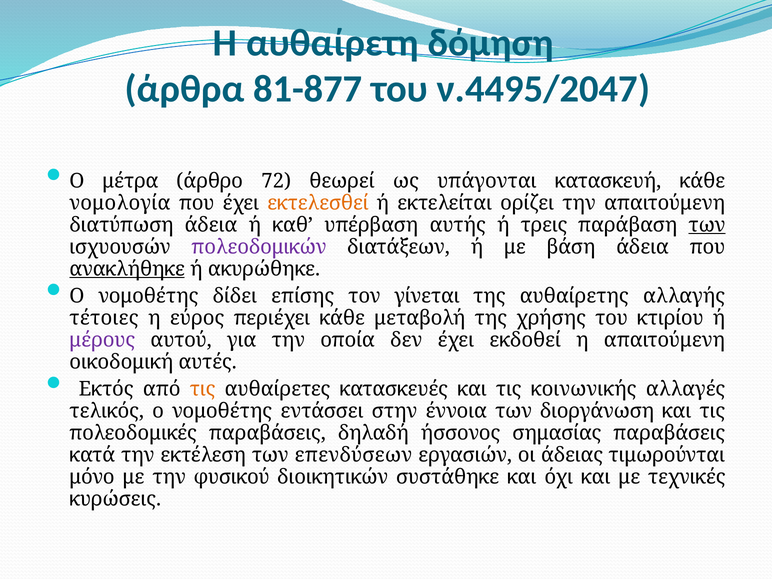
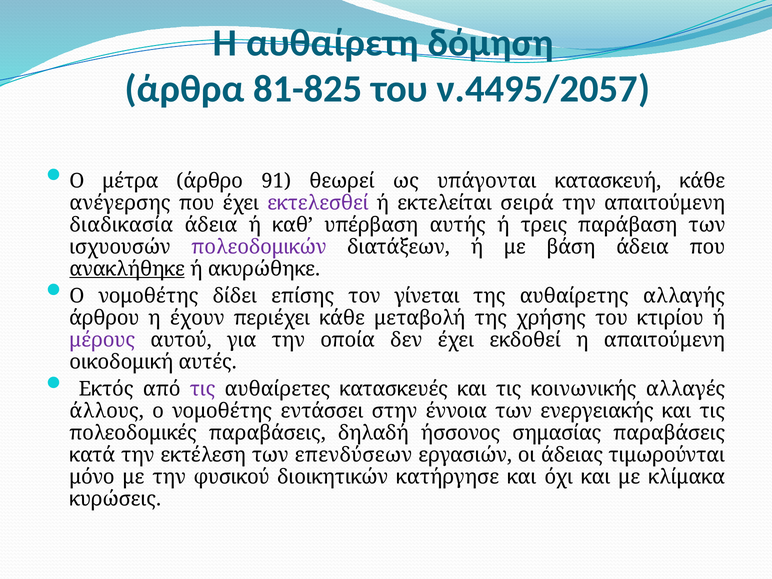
81-877: 81-877 -> 81-825
ν.4495/2047: ν.4495/2047 -> ν.4495/2057
72: 72 -> 91
νομολογία: νομολογία -> ανέγερσης
εκτελεσθεί colour: orange -> purple
ορίζει: ορίζει -> σειρά
διατύπωση: διατύπωση -> διαδικασία
των at (707, 225) underline: present -> none
τέτοιες: τέτοιες -> άρθρου
εύρος: εύρος -> έχουν
τις at (203, 389) colour: orange -> purple
τελικός: τελικός -> άλλους
διοργάνωση: διοργάνωση -> ενεργειακής
συστάθηκε: συστάθηκε -> κατήργησε
τεχνικές: τεχνικές -> κλίμακα
